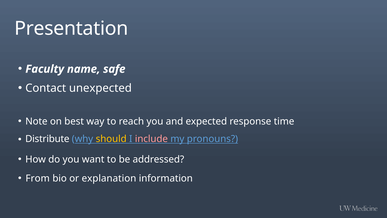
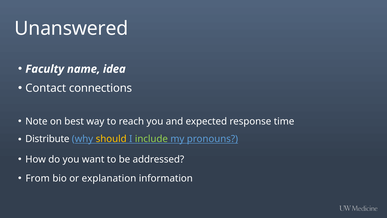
Presentation: Presentation -> Unanswered
safe: safe -> idea
unexpected: unexpected -> connections
include colour: pink -> light green
